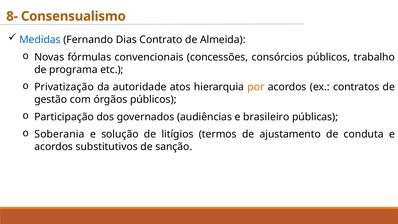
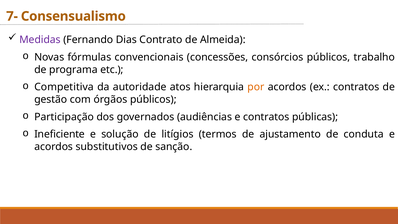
8-: 8- -> 7-
Medidas colour: blue -> purple
Privatização: Privatização -> Competitiva
e brasileiro: brasileiro -> contratos
Soberania: Soberania -> Ineficiente
